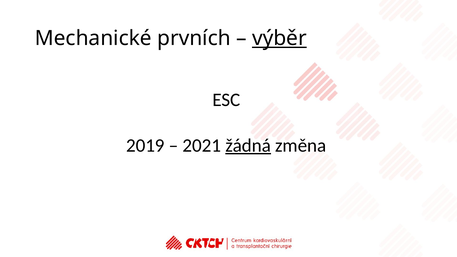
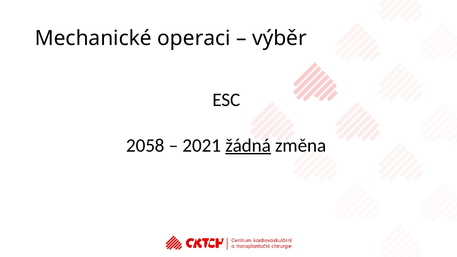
prvních: prvních -> operaci
výběr underline: present -> none
2019: 2019 -> 2058
